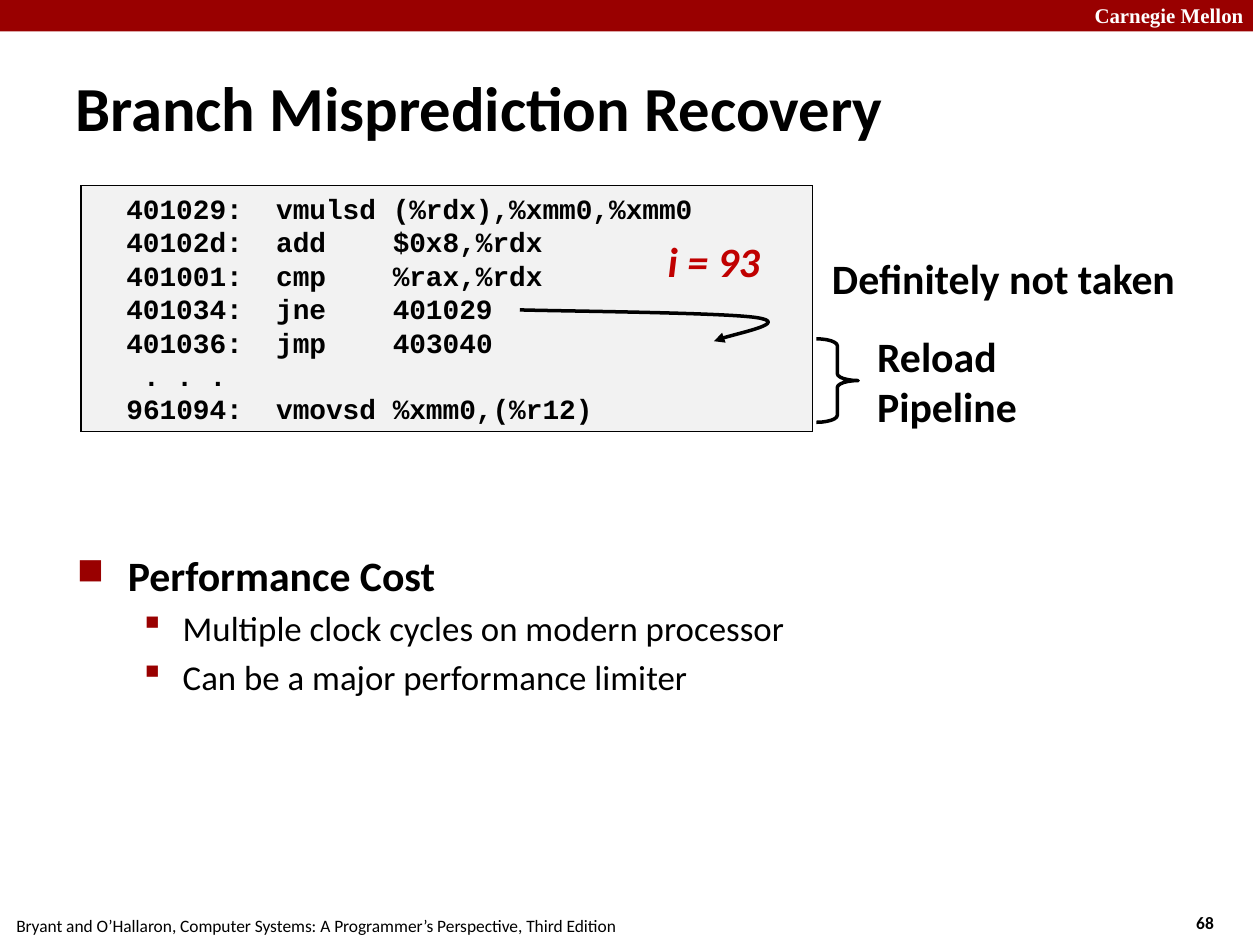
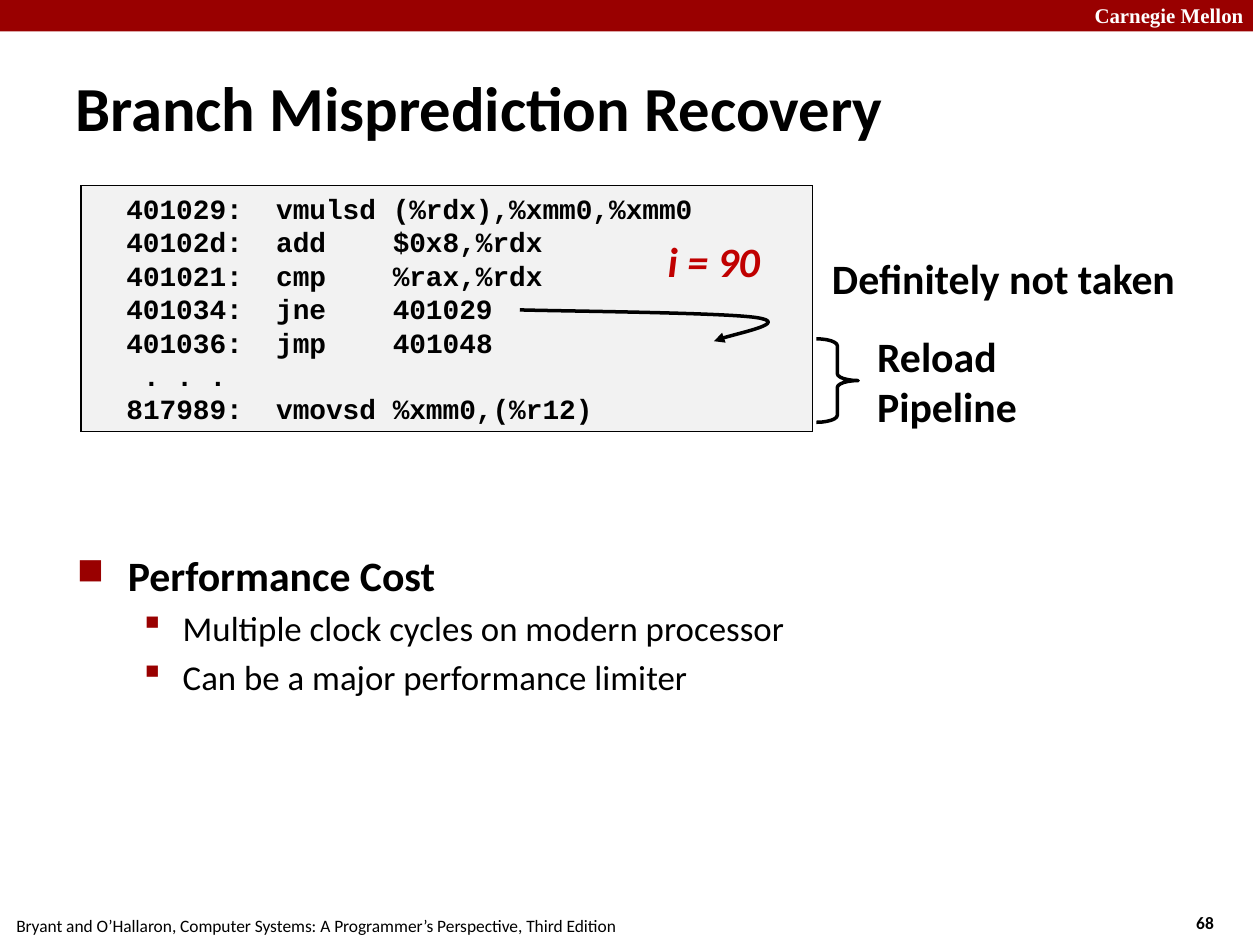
93: 93 -> 90
401001: 401001 -> 401021
403040: 403040 -> 401048
961094: 961094 -> 817989
